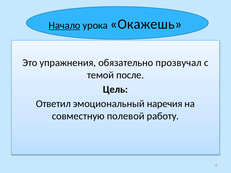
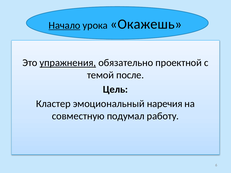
упражнения underline: none -> present
прозвучал: прозвучал -> проектной
Ответил: Ответил -> Кластер
полевой: полевой -> подумал
